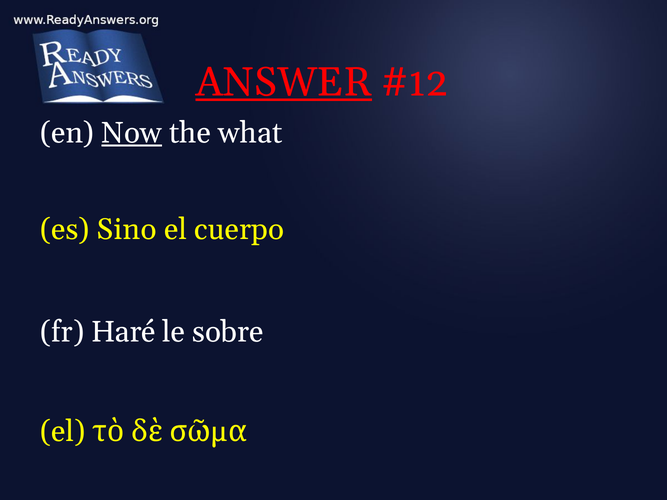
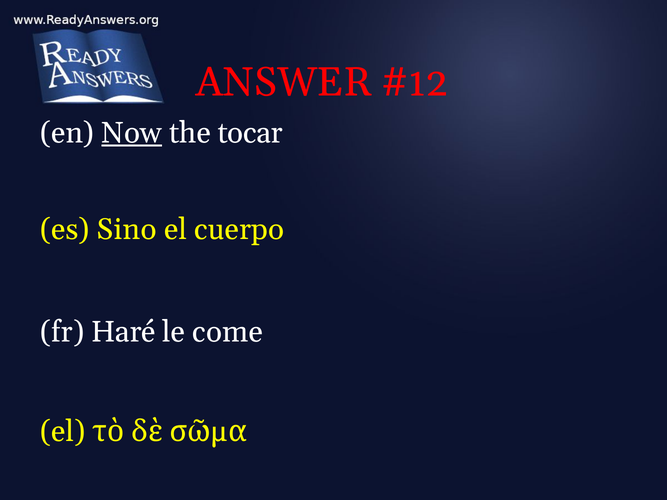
ANSWER underline: present -> none
what: what -> tocar
sobre: sobre -> come
